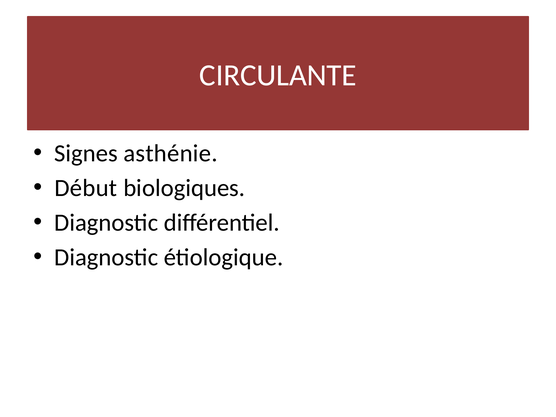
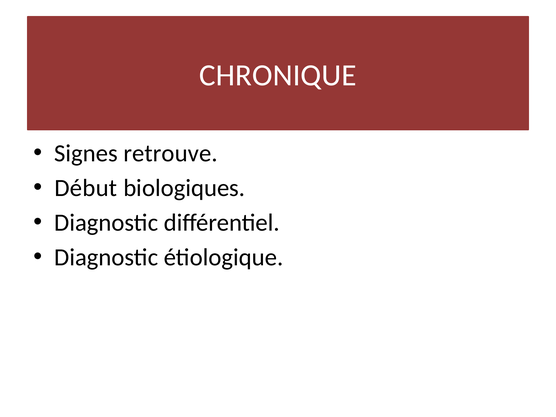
CIRCULANTE: CIRCULANTE -> CHRONIQUE
asthénie: asthénie -> retrouve
